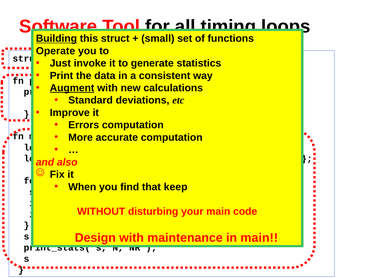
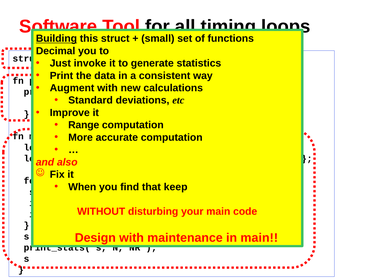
Operate: Operate -> Decimal
Augment underline: present -> none
Errors at (84, 125): Errors -> Range
